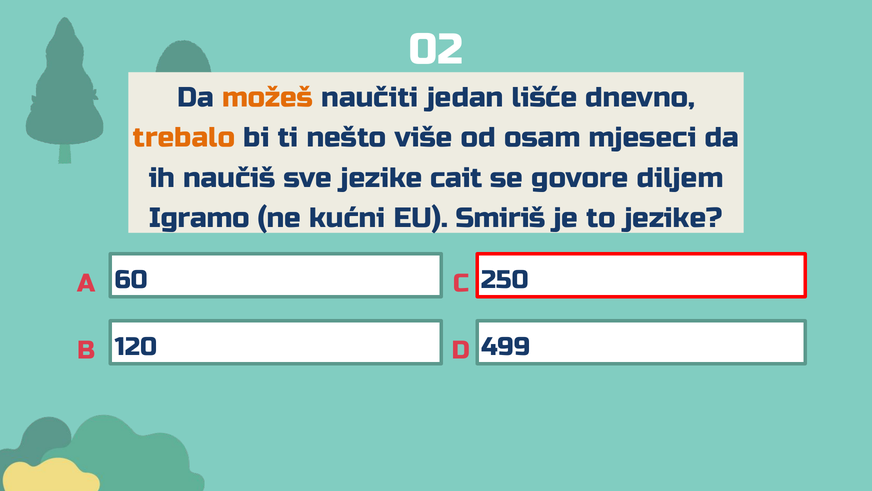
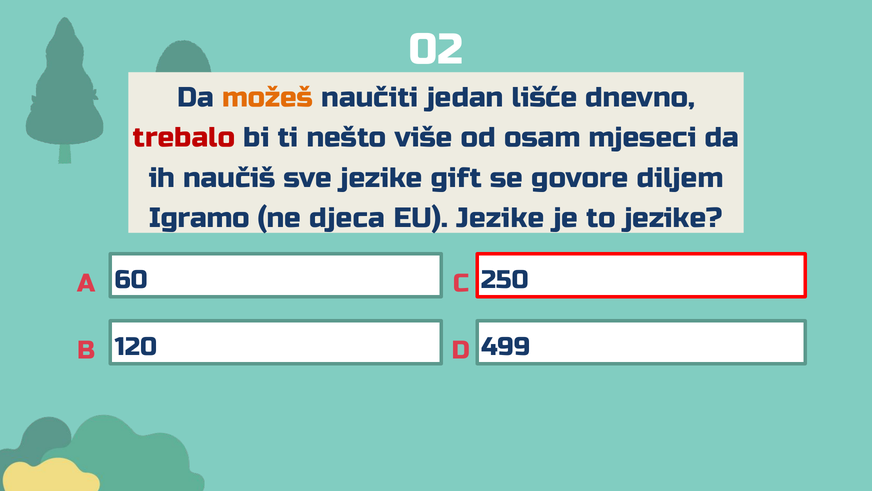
trebalo colour: orange -> red
cait: cait -> gift
kućni: kućni -> djeca
EU Smiriš: Smiriš -> Jezike
